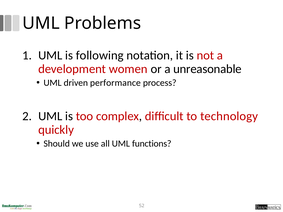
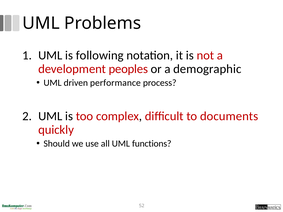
women: women -> peoples
unreasonable: unreasonable -> demographic
technology: technology -> documents
